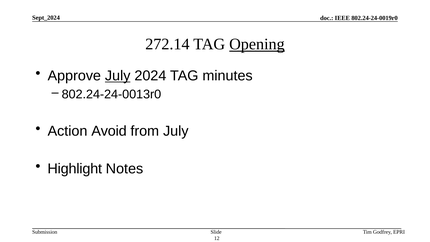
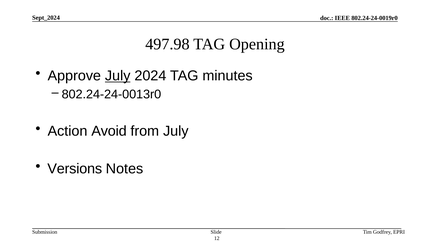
272.14: 272.14 -> 497.98
Opening underline: present -> none
Highlight: Highlight -> Versions
